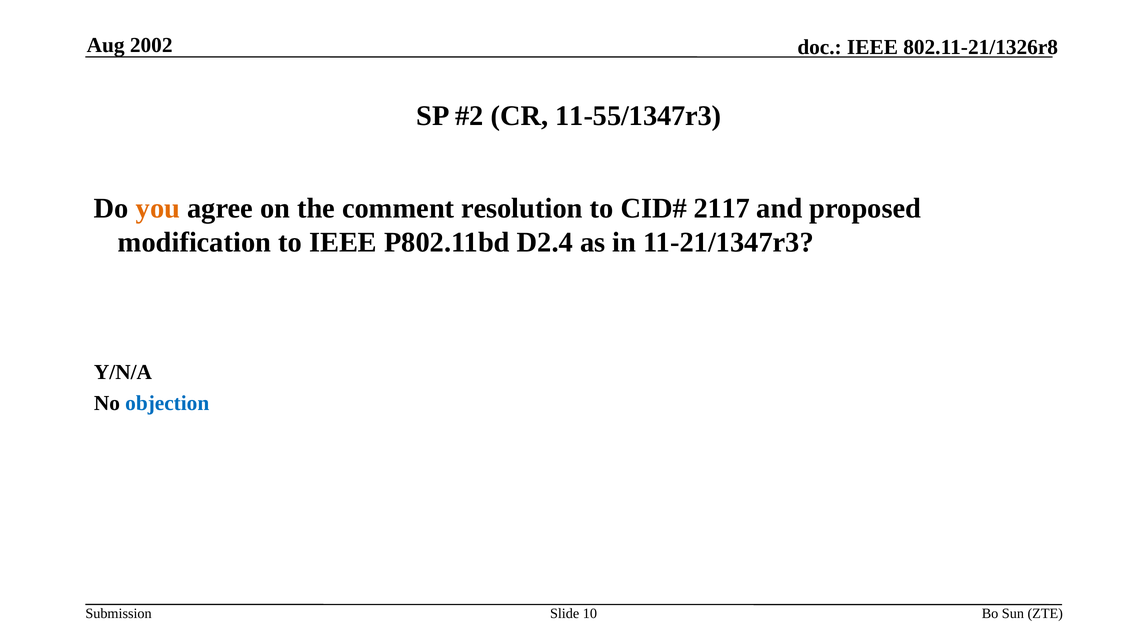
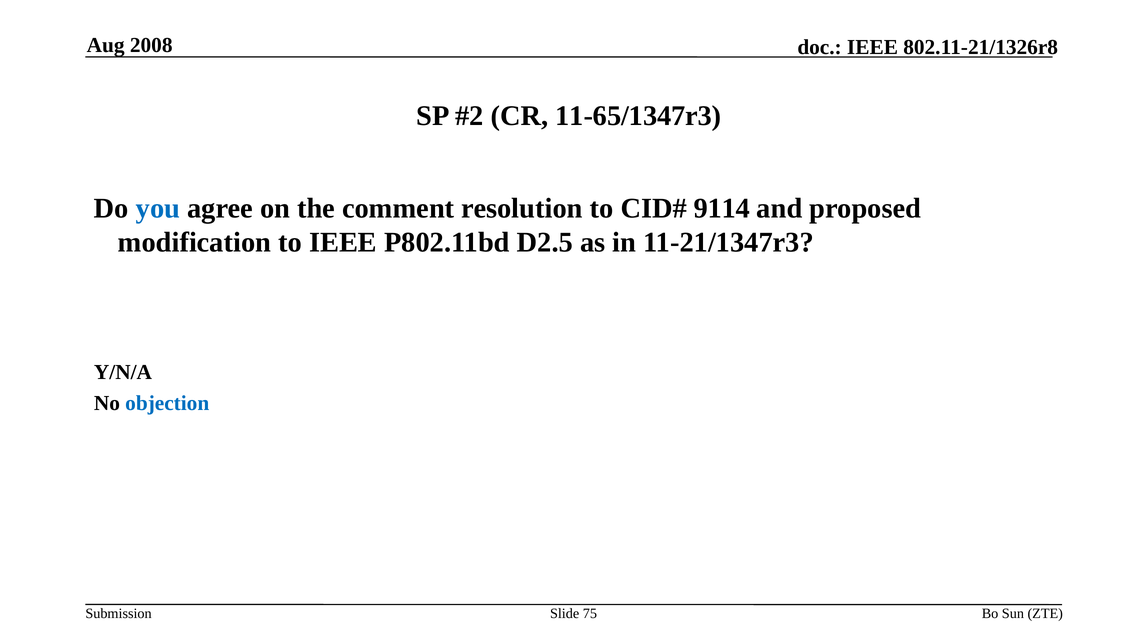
2002: 2002 -> 2008
11-55/1347r3: 11-55/1347r3 -> 11-65/1347r3
you colour: orange -> blue
2117: 2117 -> 9114
D2.4: D2.4 -> D2.5
10: 10 -> 75
